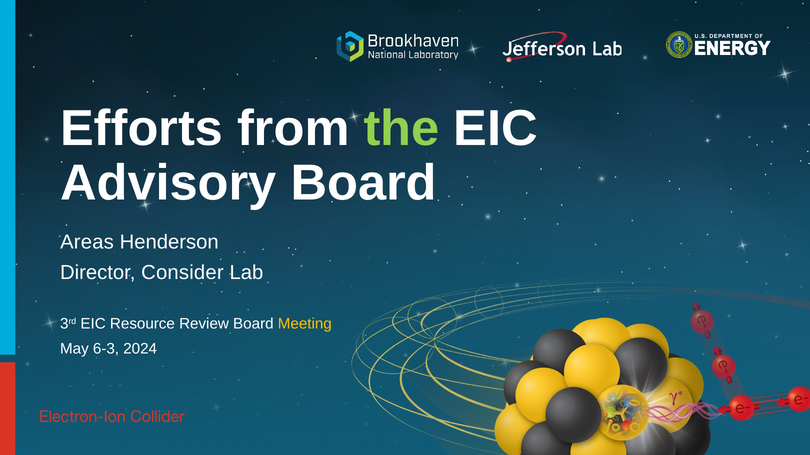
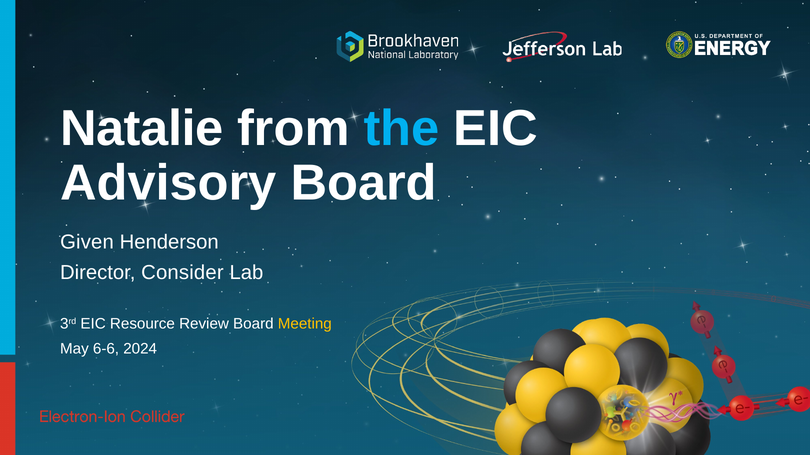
Efforts: Efforts -> Natalie
the colour: light green -> light blue
Areas: Areas -> Given
6-3: 6-3 -> 6-6
